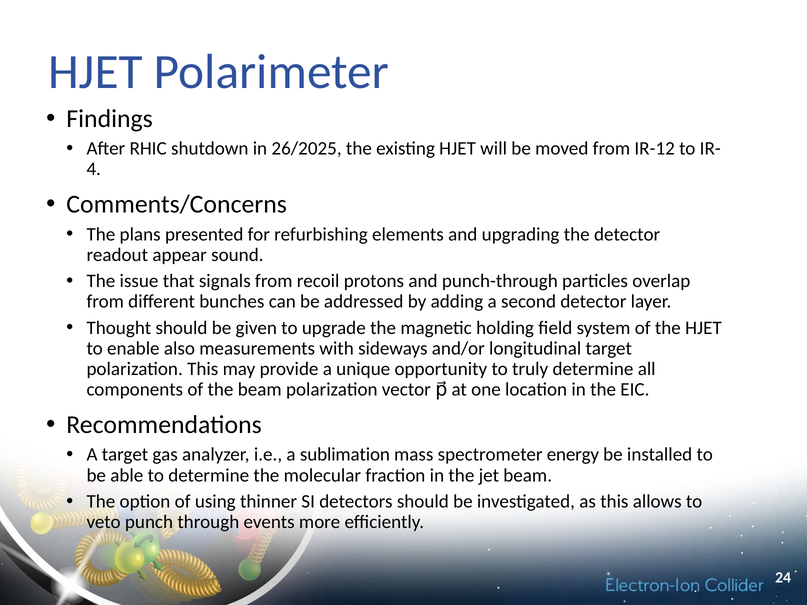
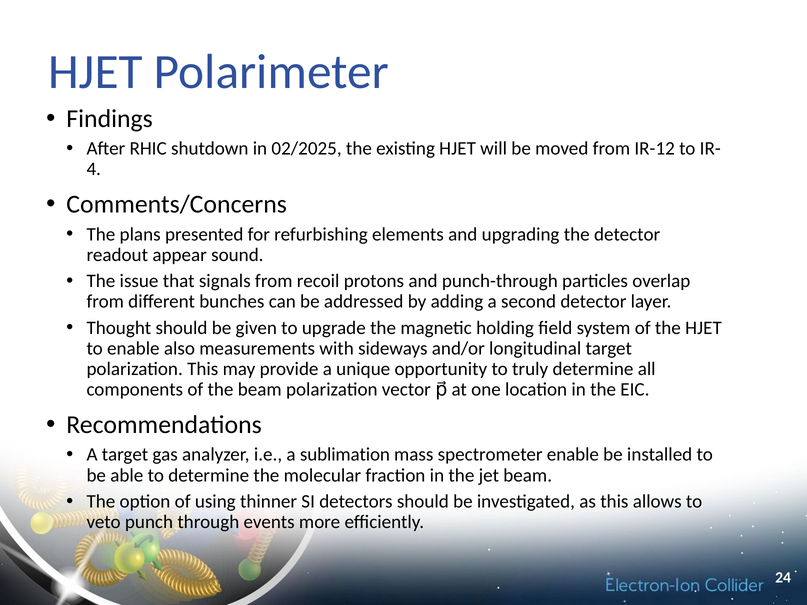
26/2025: 26/2025 -> 02/2025
spectrometer energy: energy -> enable
